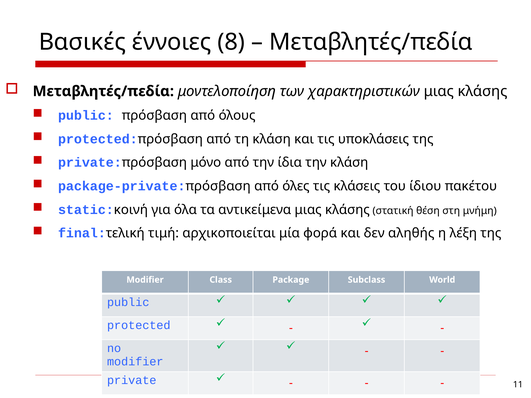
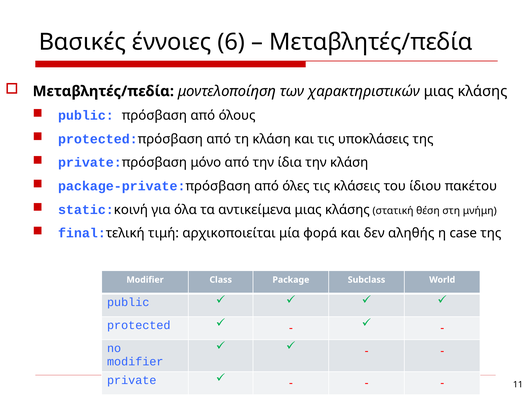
8: 8 -> 6
λέξη: λέξη -> case
